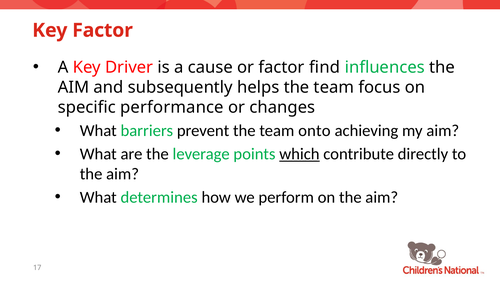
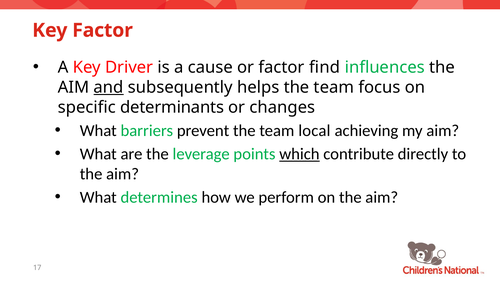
and underline: none -> present
performance: performance -> determinants
onto: onto -> local
